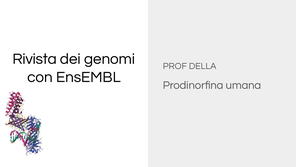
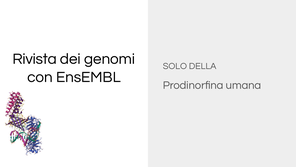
PROF: PROF -> SOLO
